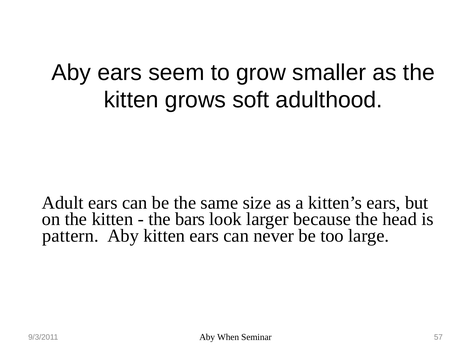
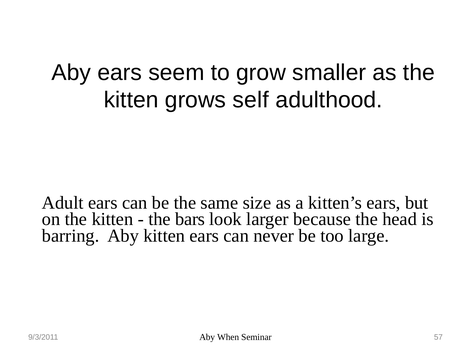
soft: soft -> self
pattern: pattern -> barring
